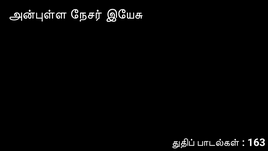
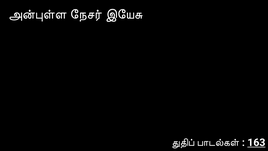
163 underline: none -> present
